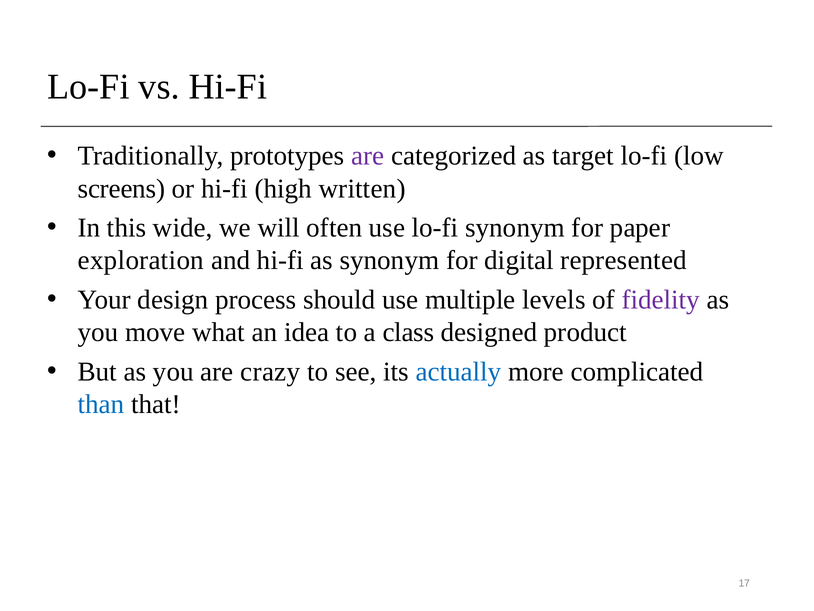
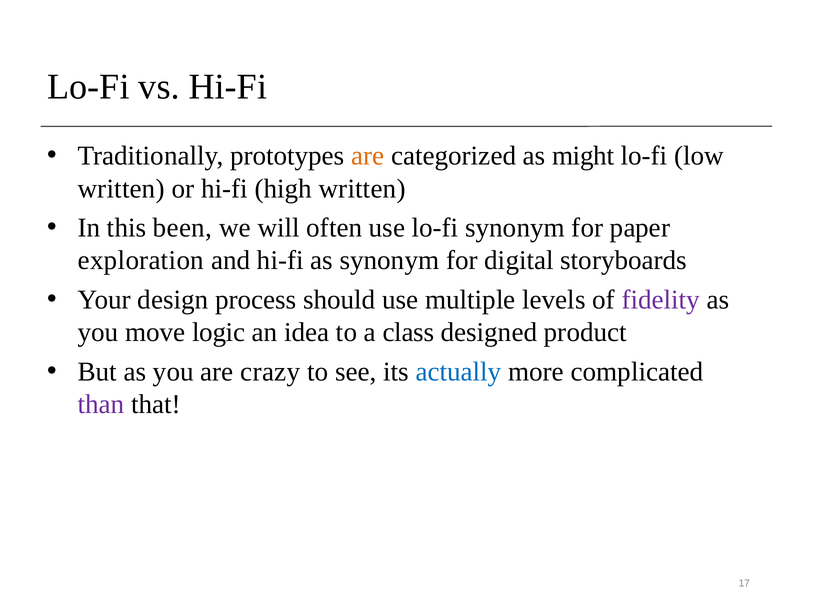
are at (368, 156) colour: purple -> orange
target: target -> might
screens at (121, 188): screens -> written
wide: wide -> been
represented: represented -> storyboards
what: what -> logic
than colour: blue -> purple
